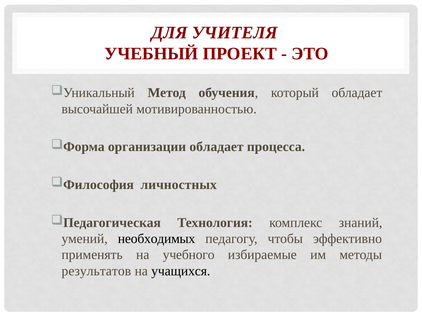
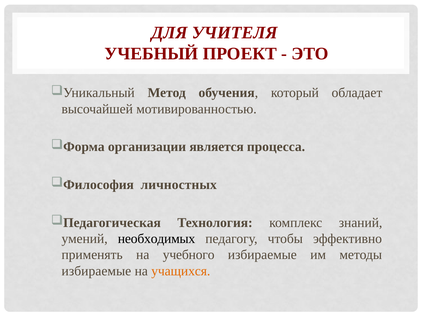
организации обладает: обладает -> является
результатов at (96, 271): результатов -> избираемые
учащихся colour: black -> orange
